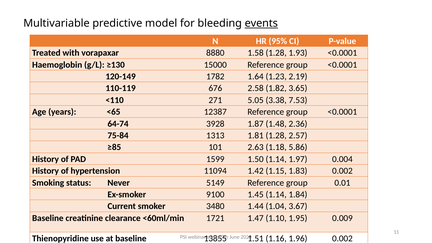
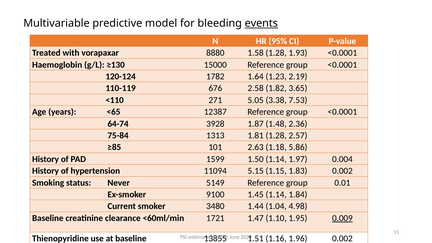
120-149: 120-149 -> 120-124
1.42: 1.42 -> 5.15
3.67: 3.67 -> 4.98
0.009 underline: none -> present
